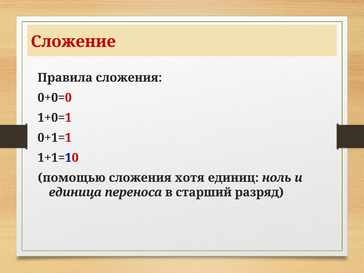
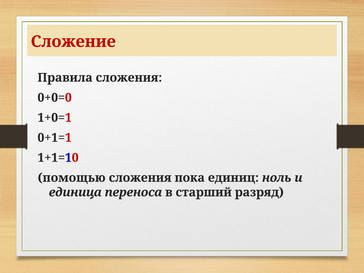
хотя: хотя -> пока
